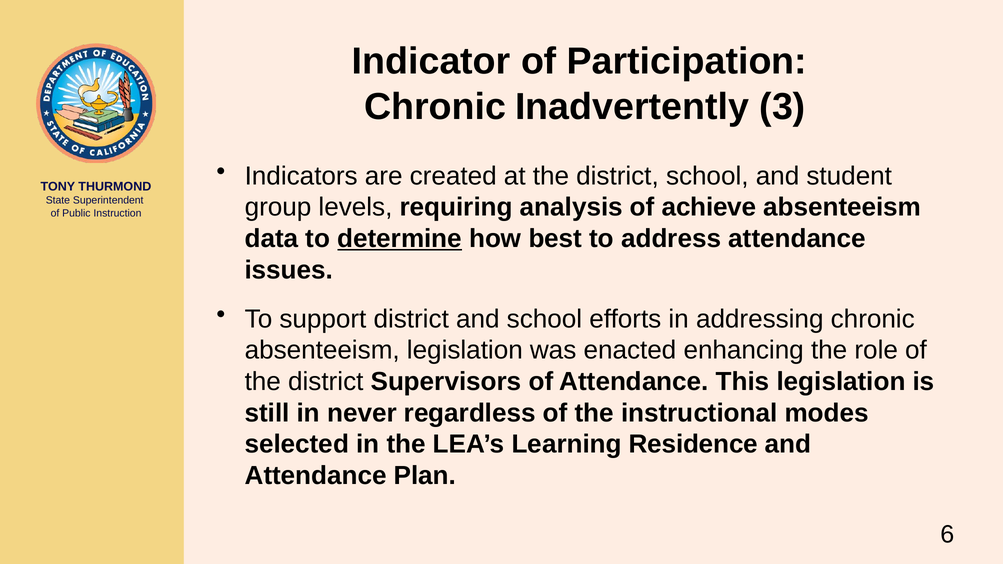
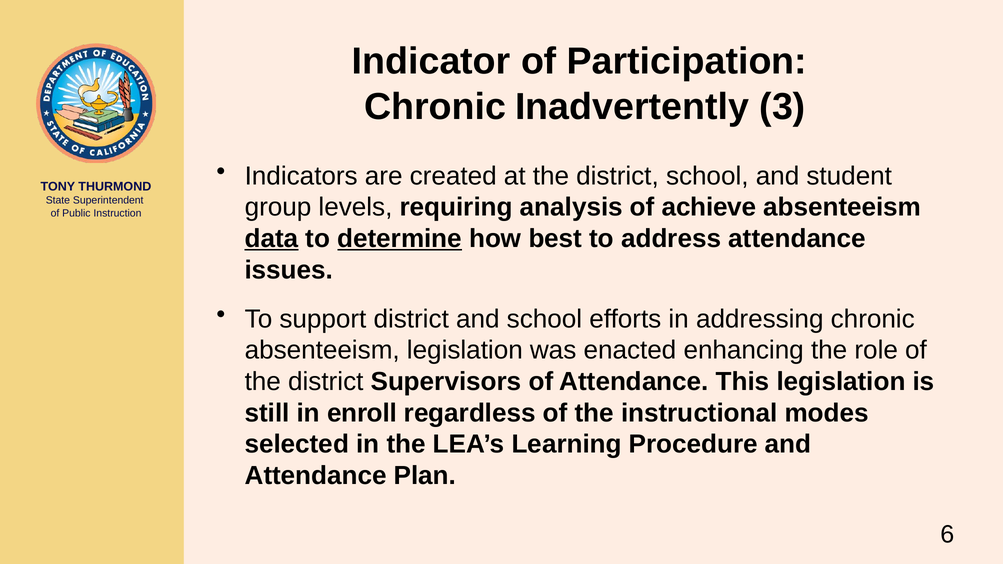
data underline: none -> present
never: never -> enroll
Residence: Residence -> Procedure
